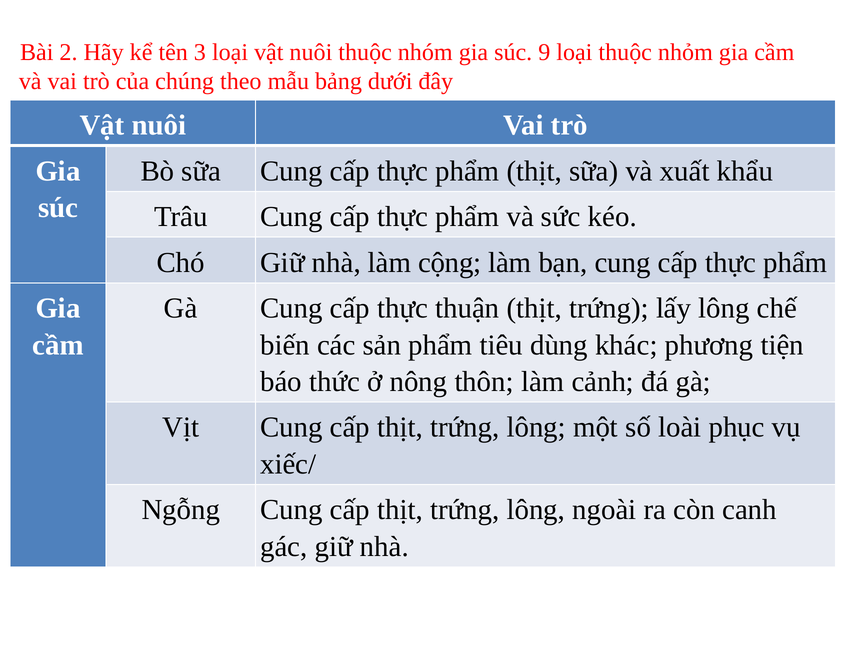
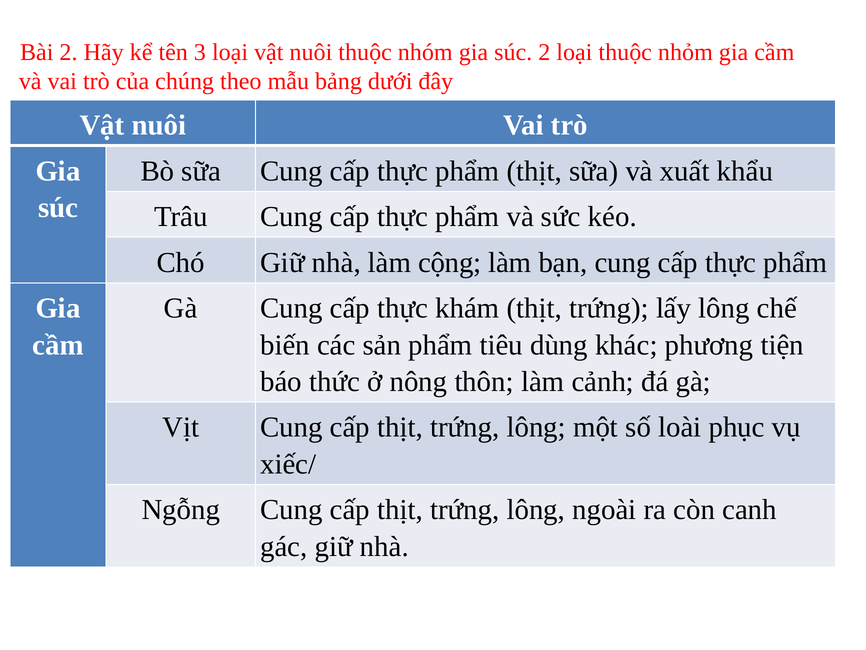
súc 9: 9 -> 2
thuận: thuận -> khám
